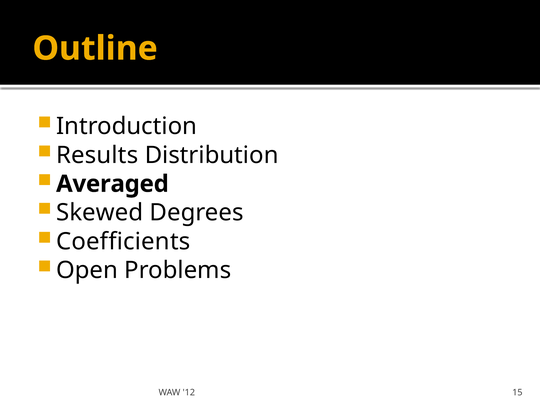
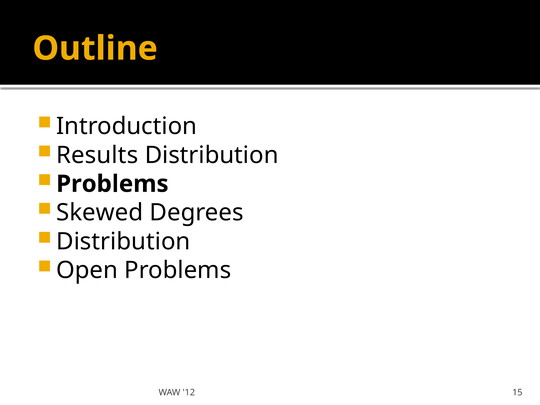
Averaged at (112, 184): Averaged -> Problems
Coefficients at (123, 242): Coefficients -> Distribution
